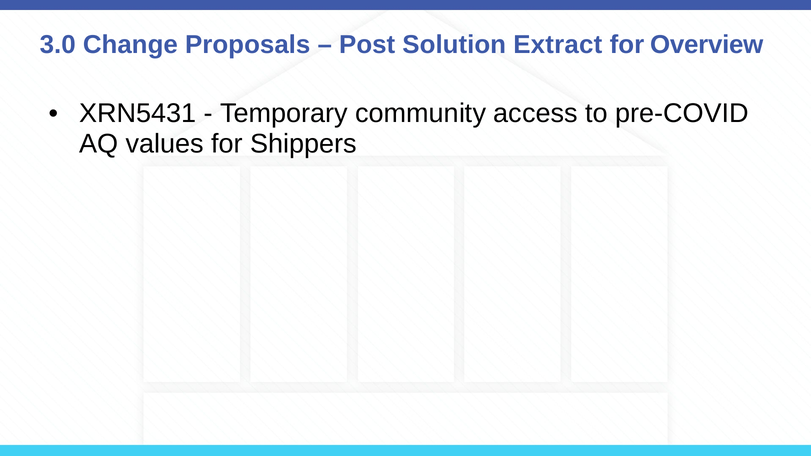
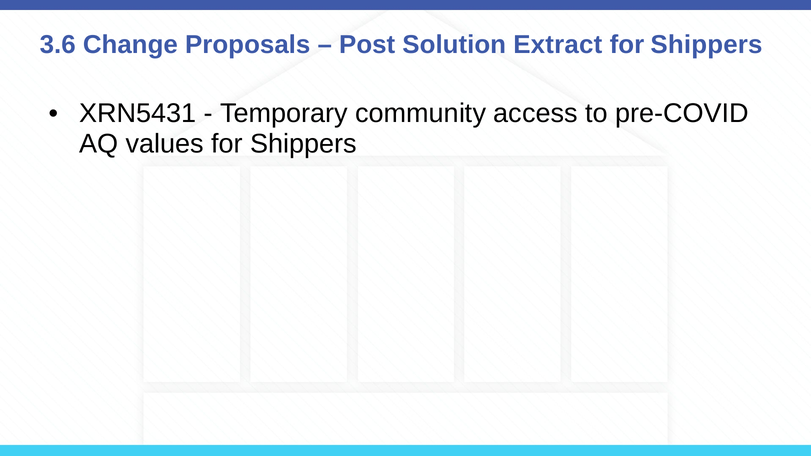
3.0: 3.0 -> 3.6
Overview at (707, 45): Overview -> Shippers
